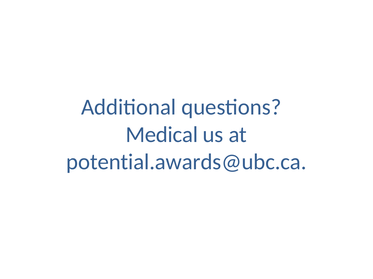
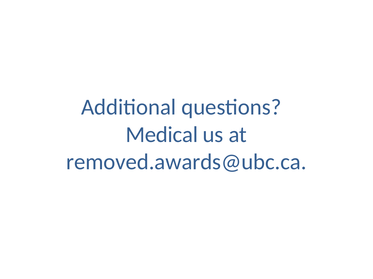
potential.awards@ubc.ca: potential.awards@ubc.ca -> removed.awards@ubc.ca
